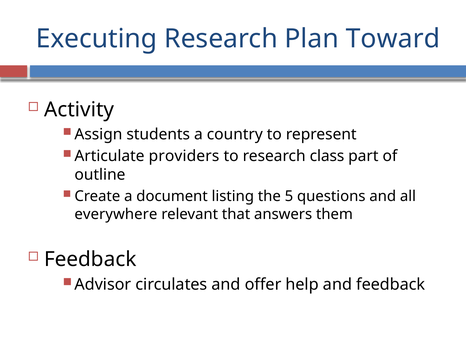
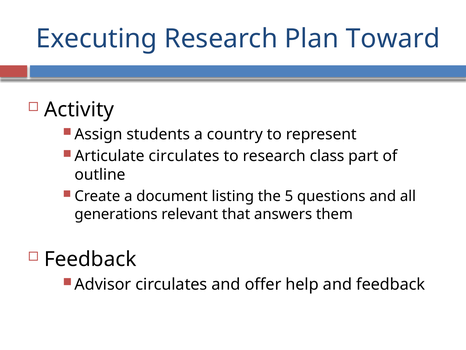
Articulate providers: providers -> circulates
everywhere: everywhere -> generations
